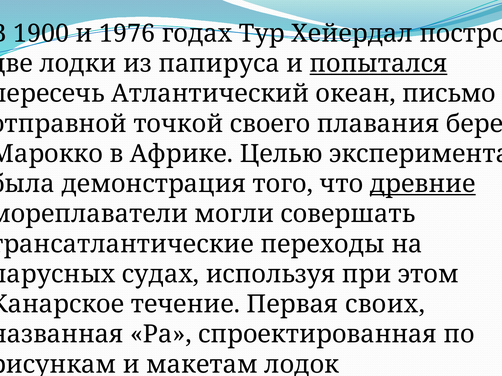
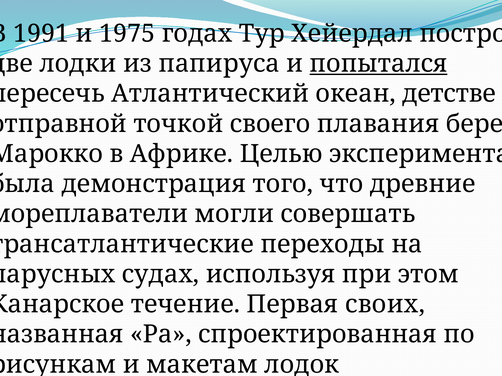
1900: 1900 -> 1991
1976: 1976 -> 1975
письмо: письмо -> детстве
древние underline: present -> none
